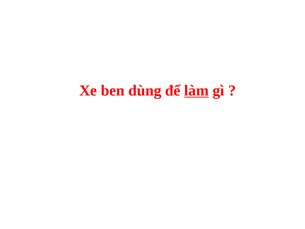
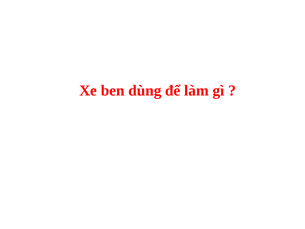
làm underline: present -> none
